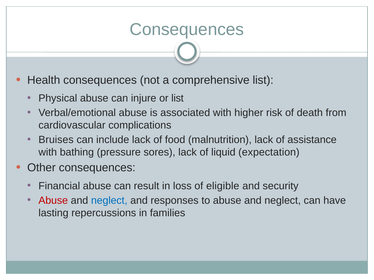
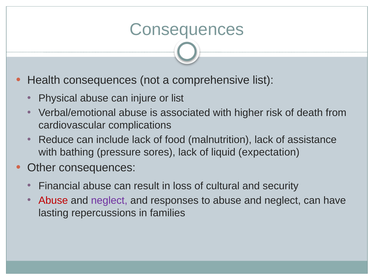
Bruises: Bruises -> Reduce
eligible: eligible -> cultural
neglect at (109, 201) colour: blue -> purple
